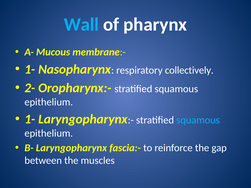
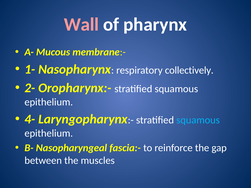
Wall colour: light blue -> pink
1- at (30, 119): 1- -> 4-
B- Laryngopharynx: Laryngopharynx -> Nasopharyngeal
